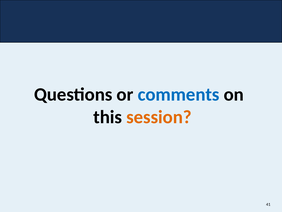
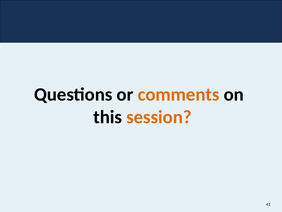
comments colour: blue -> orange
